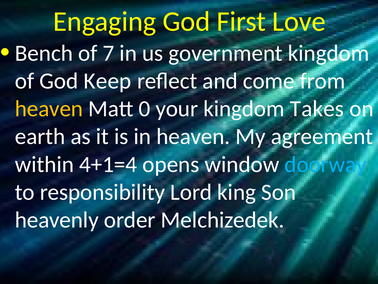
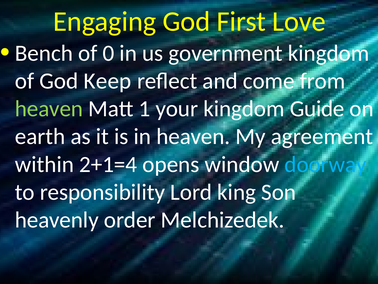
7: 7 -> 0
heaven at (49, 109) colour: yellow -> light green
0: 0 -> 1
Takes: Takes -> Guide
4+1=4: 4+1=4 -> 2+1=4
